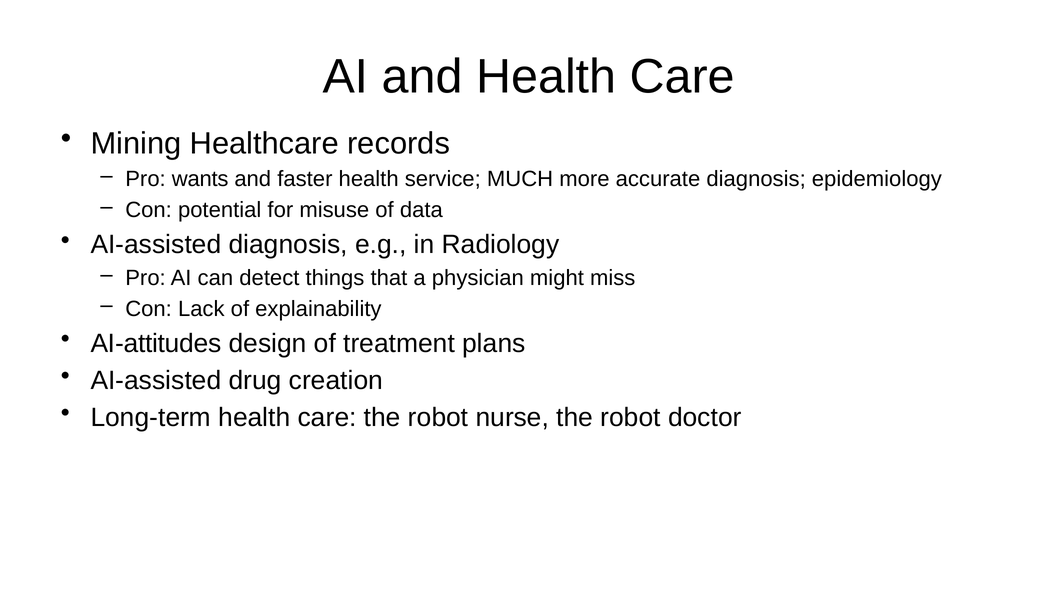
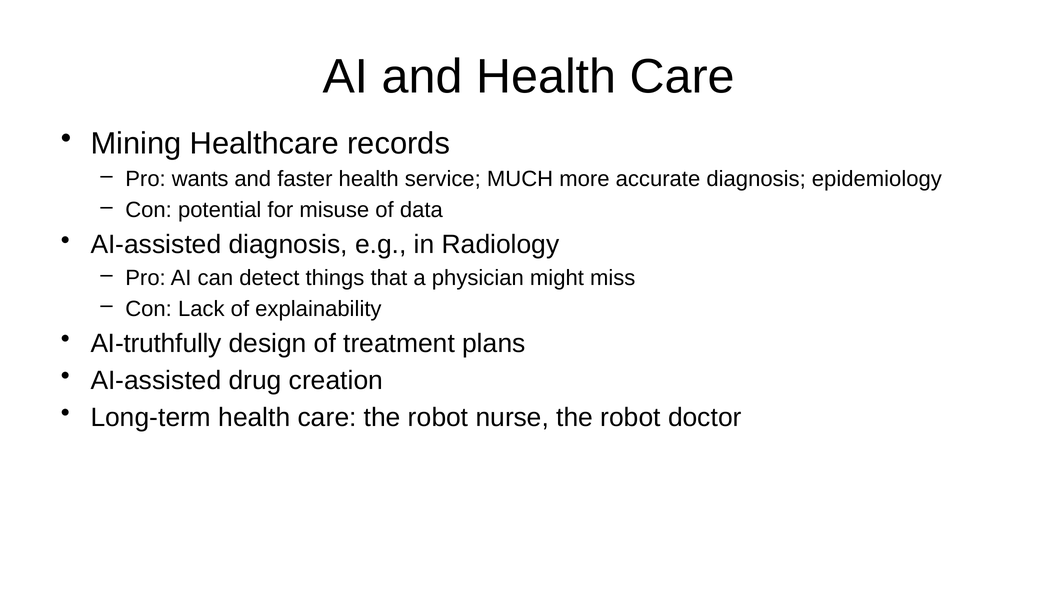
AI-attitudes: AI-attitudes -> AI-truthfully
